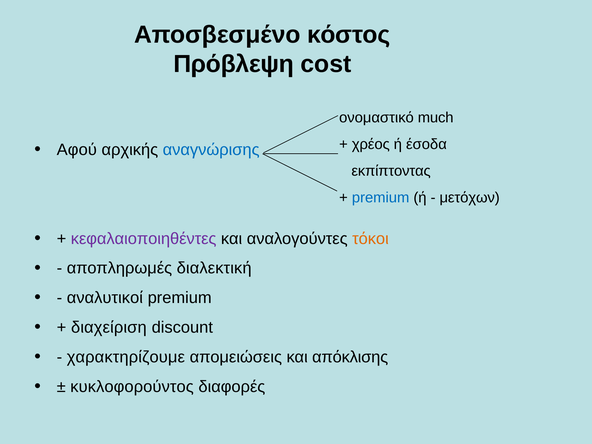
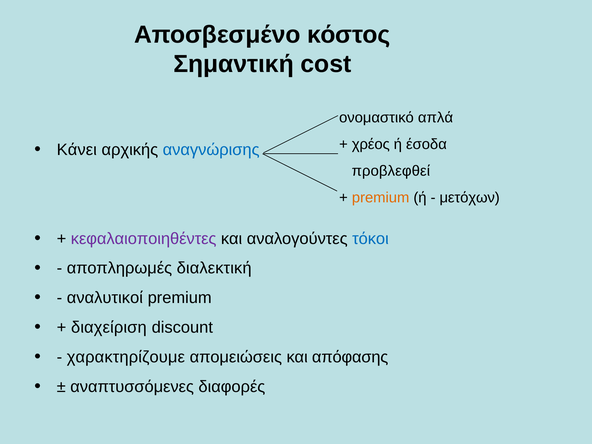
Πρόβλεψη: Πρόβλεψη -> Σημαντική
much: much -> απλά
Αφού: Αφού -> Κάνει
εκπίπτοντας: εκπίπτοντας -> προβλεφθεί
premium at (381, 198) colour: blue -> orange
τόκοι colour: orange -> blue
απόκλισης: απόκλισης -> απόφασης
κυκλοφορούντος: κυκλοφορούντος -> αναπτυσσόμενες
